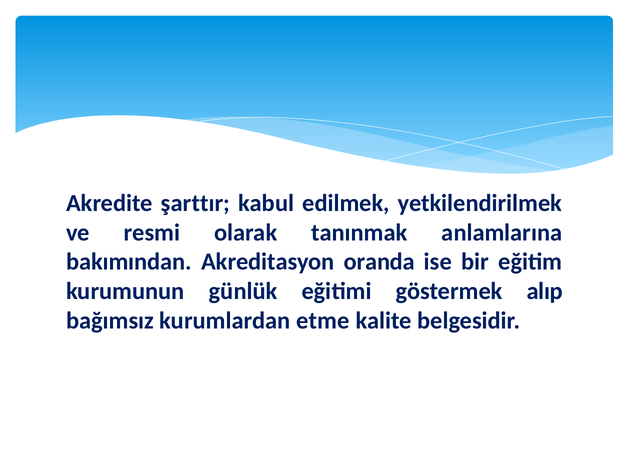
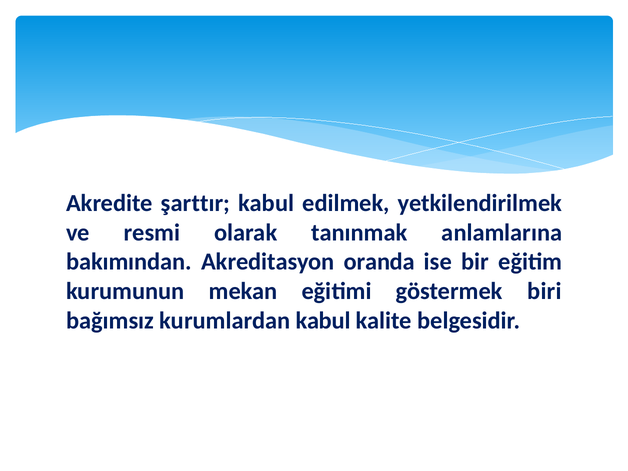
günlük: günlük -> mekan
alıp: alıp -> biri
kurumlardan etme: etme -> kabul
